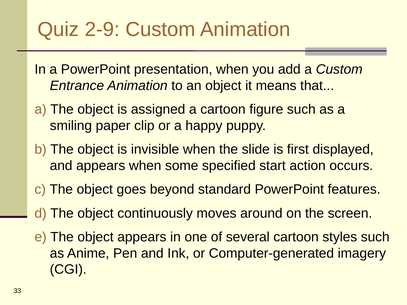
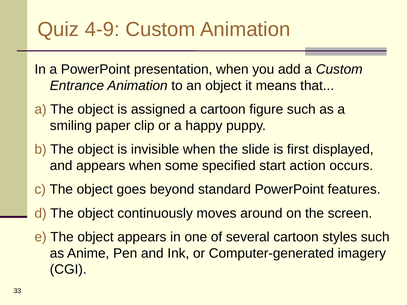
2-9: 2-9 -> 4-9
